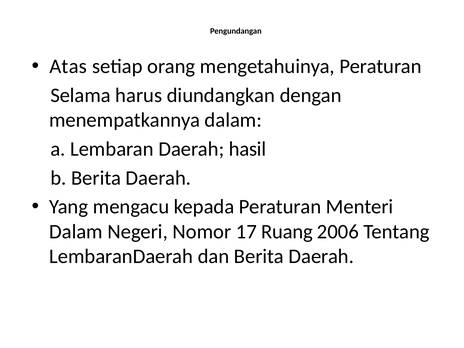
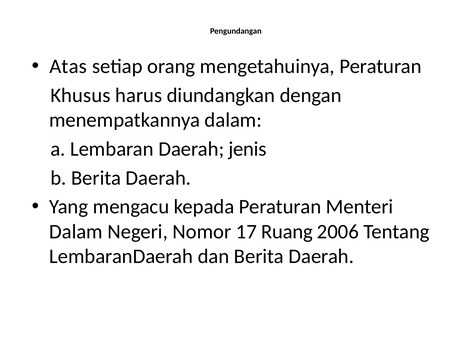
Selama: Selama -> Khusus
hasil: hasil -> jenis
